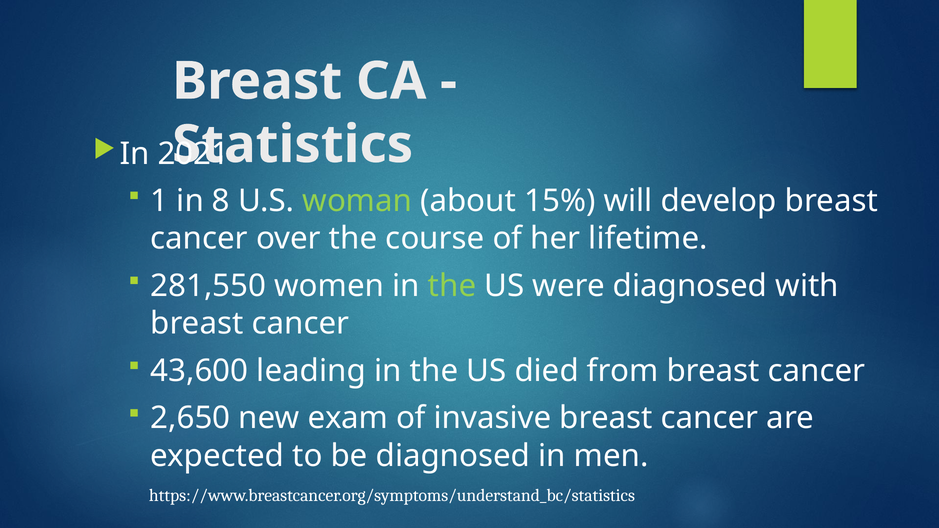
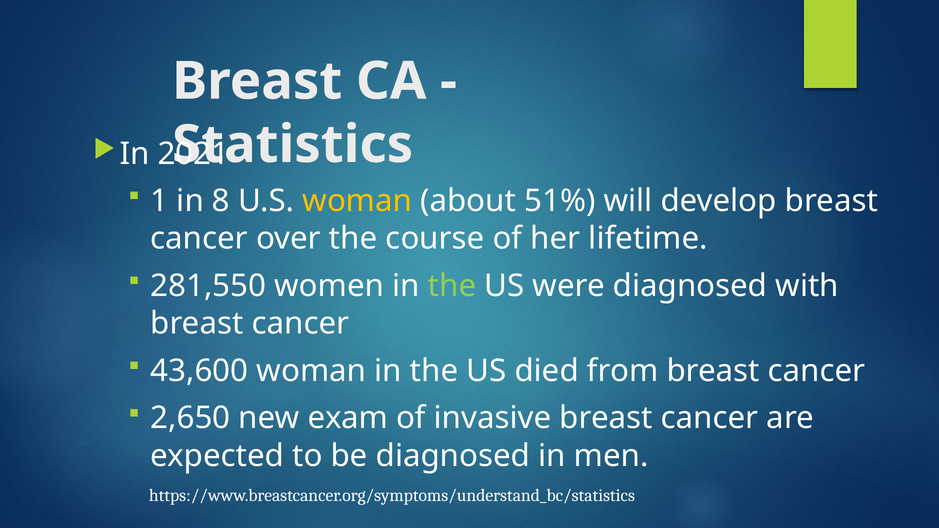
woman at (357, 201) colour: light green -> yellow
15%: 15% -> 51%
43,600 leading: leading -> woman
